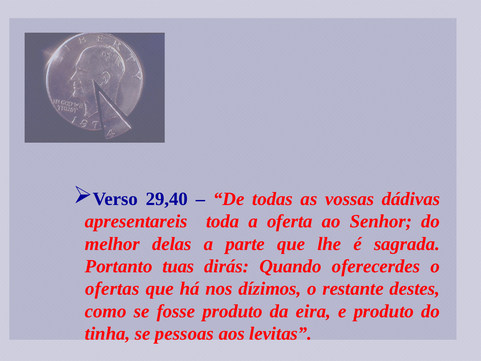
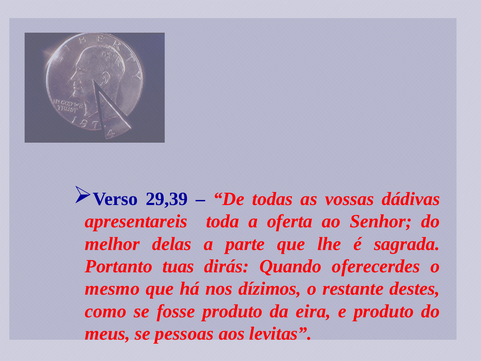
29,40: 29,40 -> 29,39
ofertas: ofertas -> mesmo
tinha: tinha -> meus
